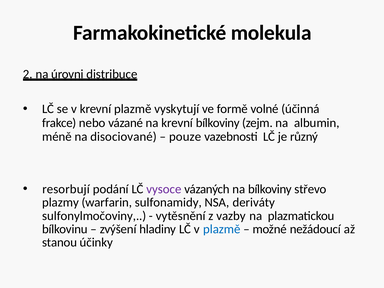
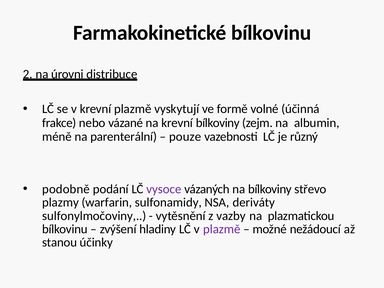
Farmakokinetické molekula: molekula -> bílkovinu
disociované: disociované -> parenterální
resorbují: resorbují -> podobně
plazmě at (222, 229) colour: blue -> purple
